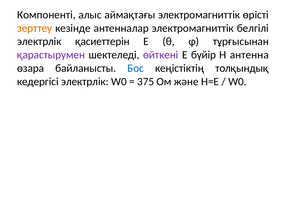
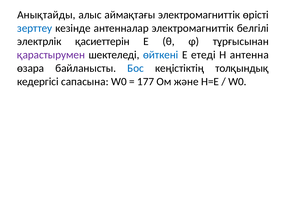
Компоненті: Компоненті -> Анықтайды
зерттеу colour: orange -> blue
өйткені colour: purple -> blue
бүйір: бүйір -> етеді
кедергісі электрлік: электрлік -> сапасына
375: 375 -> 177
